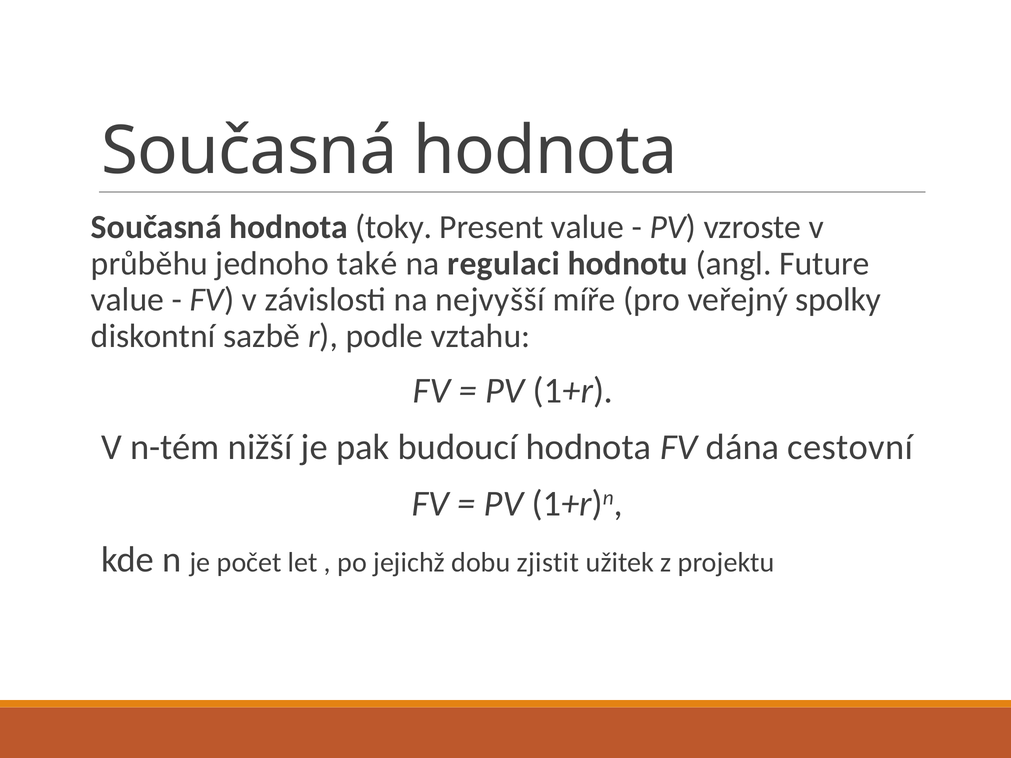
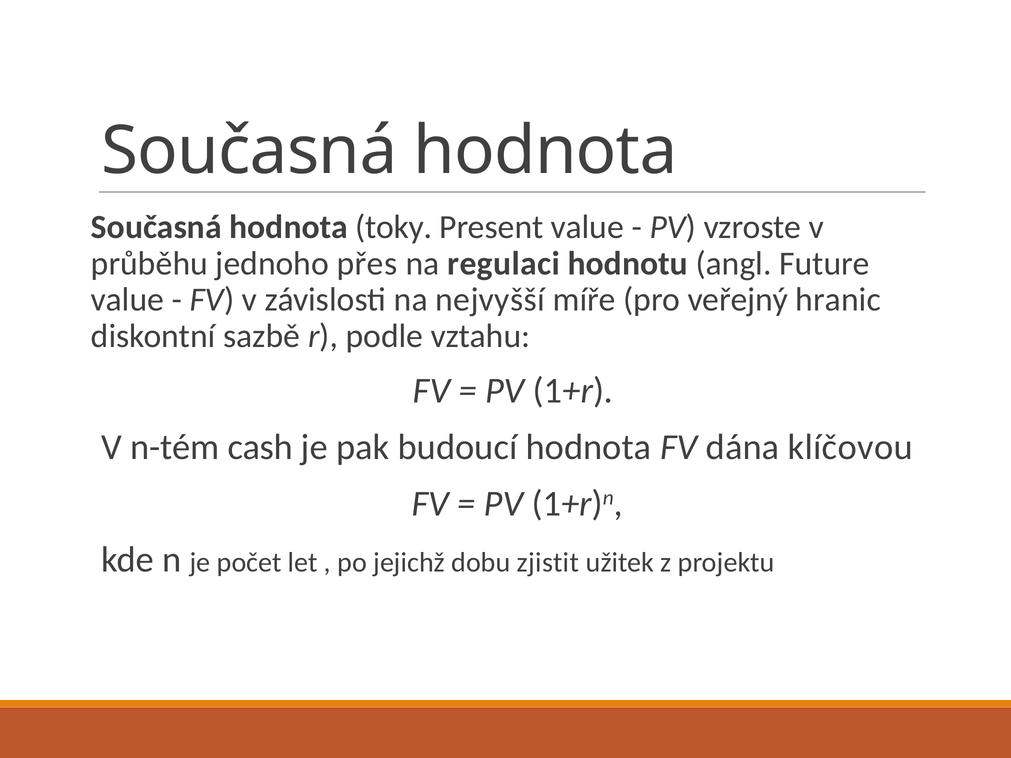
také: také -> přes
spolky: spolky -> hranic
nižší: nižší -> cash
cestovní: cestovní -> klíčovou
